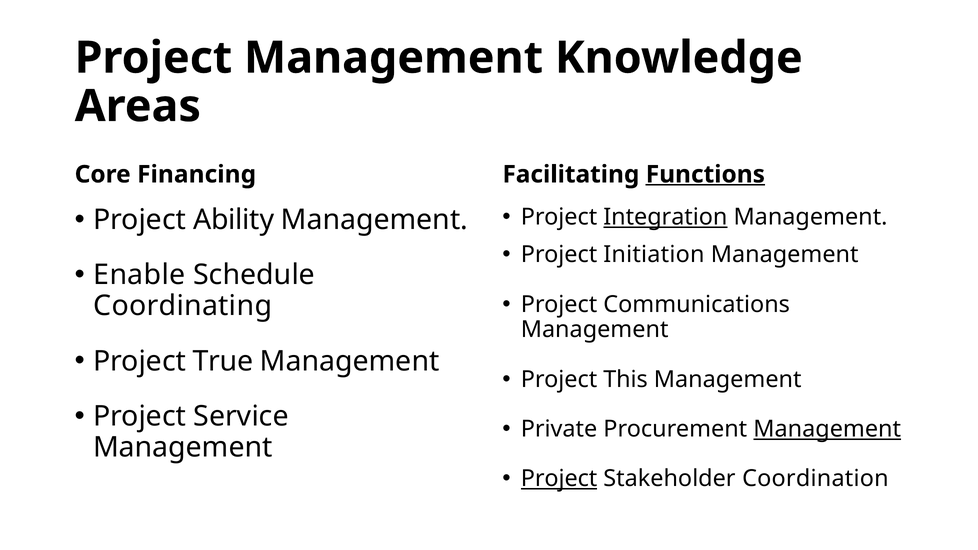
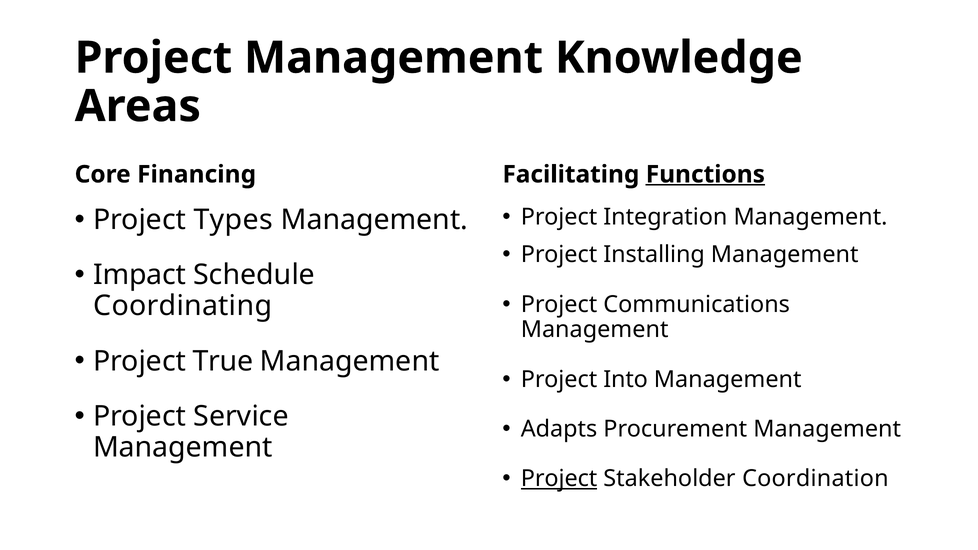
Integration underline: present -> none
Ability: Ability -> Types
Initiation: Initiation -> Installing
Enable: Enable -> Impact
This: This -> Into
Private: Private -> Adapts
Management at (827, 429) underline: present -> none
